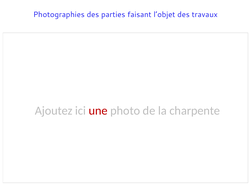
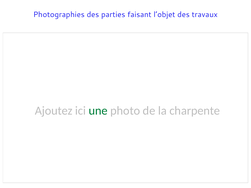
une colour: red -> green
